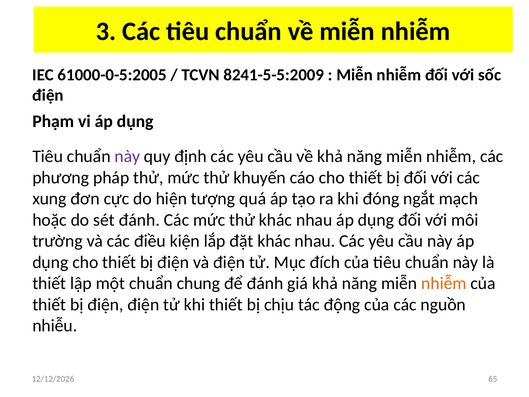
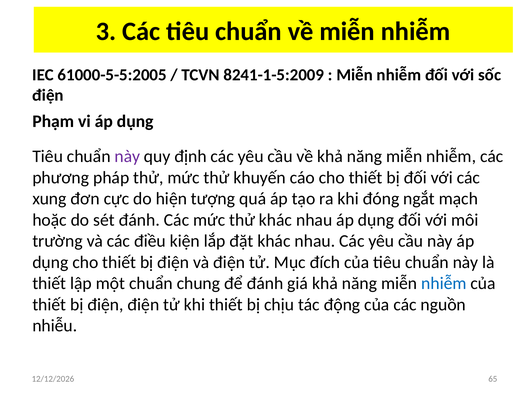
61000-0-5:2005: 61000-0-5:2005 -> 61000-5-5:2005
8241-5-5:2009: 8241-5-5:2009 -> 8241-1-5:2009
nhiễm at (444, 283) colour: orange -> blue
